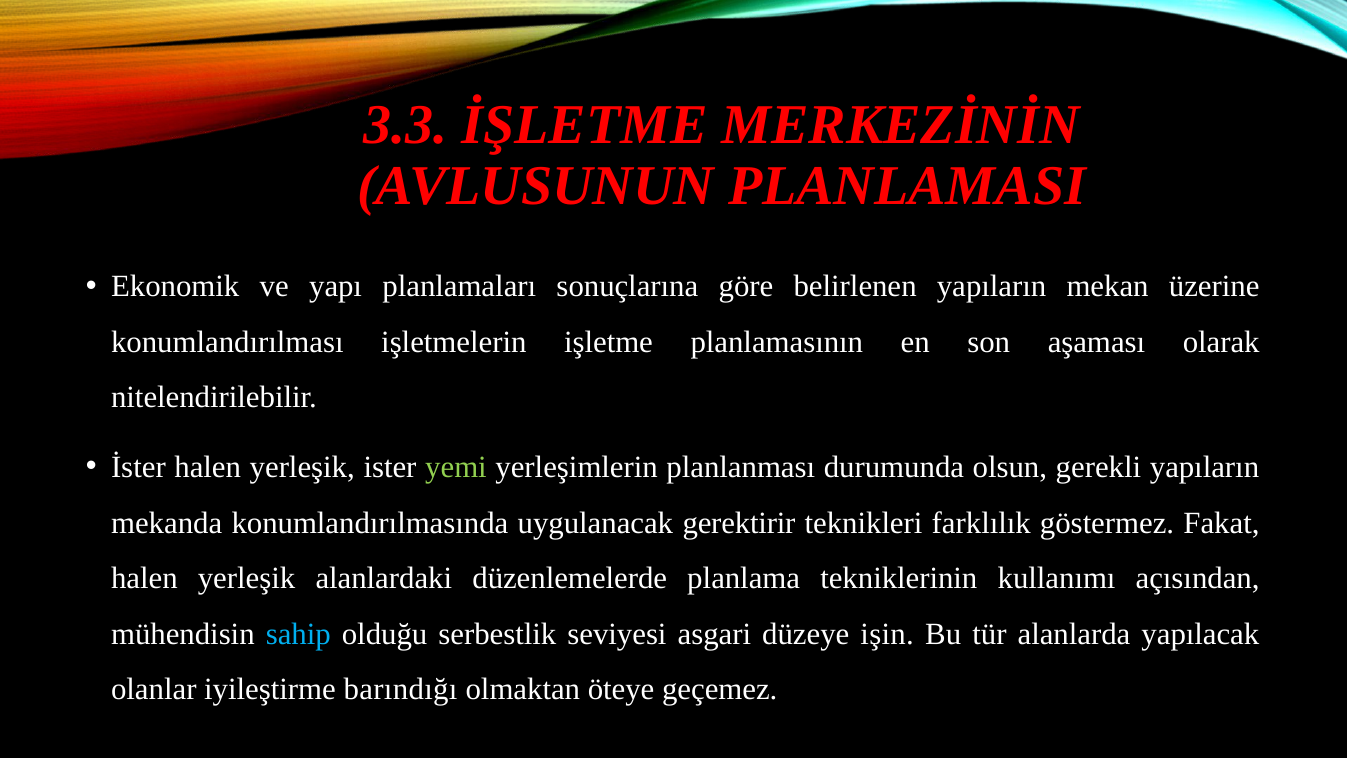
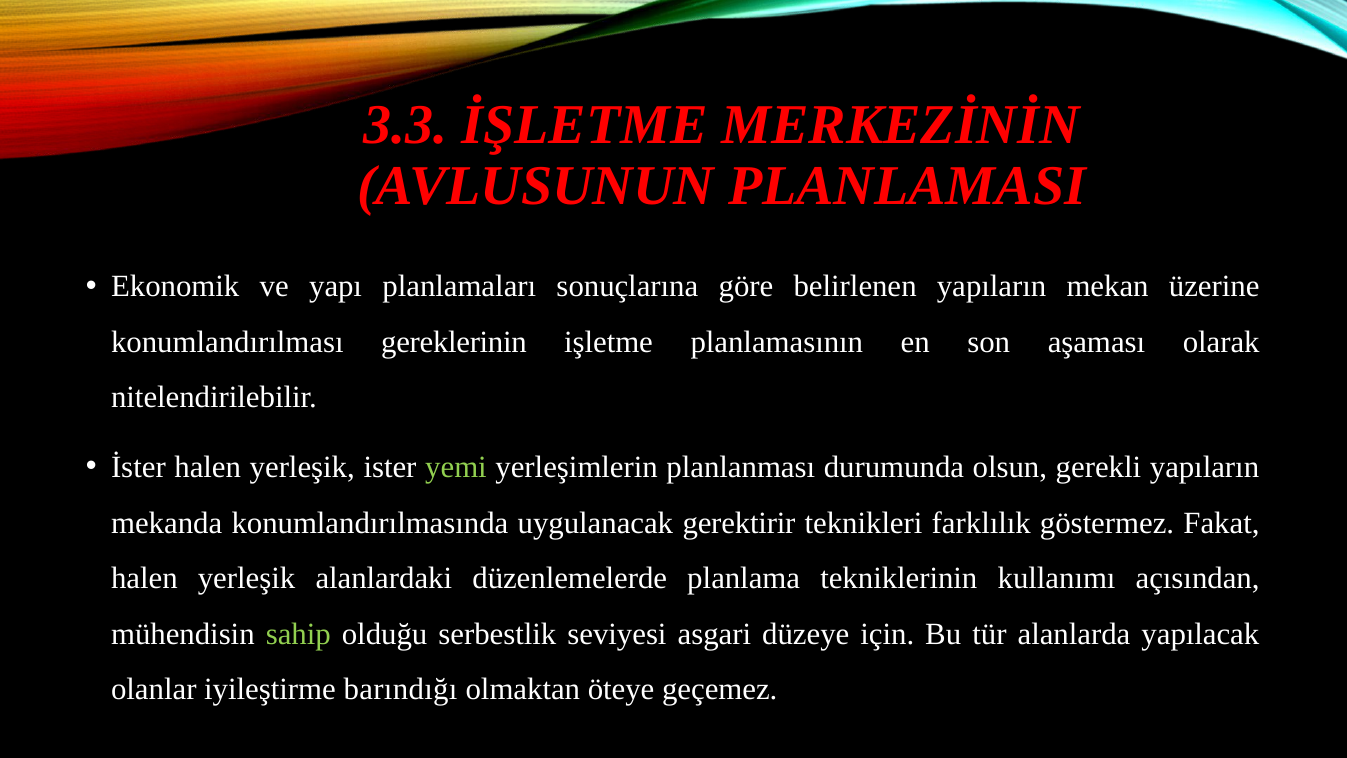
işletmelerin: işletmelerin -> gereklerinin
sahip colour: light blue -> light green
işin: işin -> için
